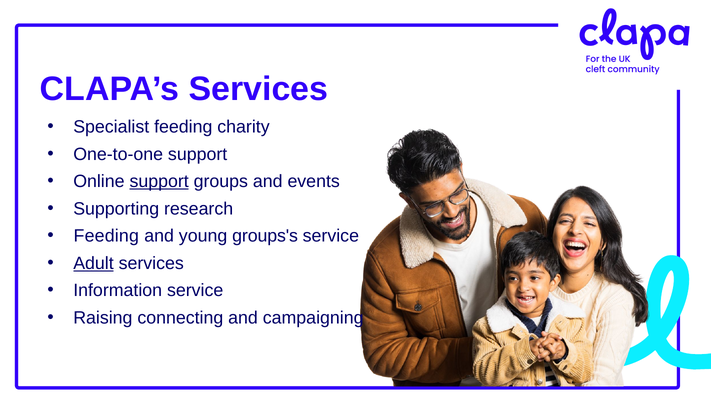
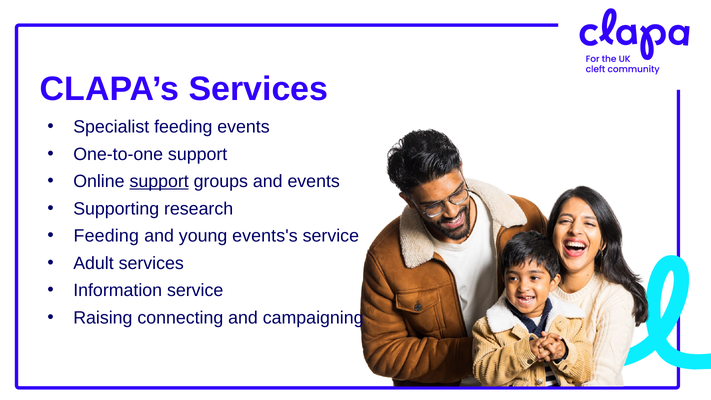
feeding charity: charity -> events
groups's: groups's -> events's
Adult underline: present -> none
